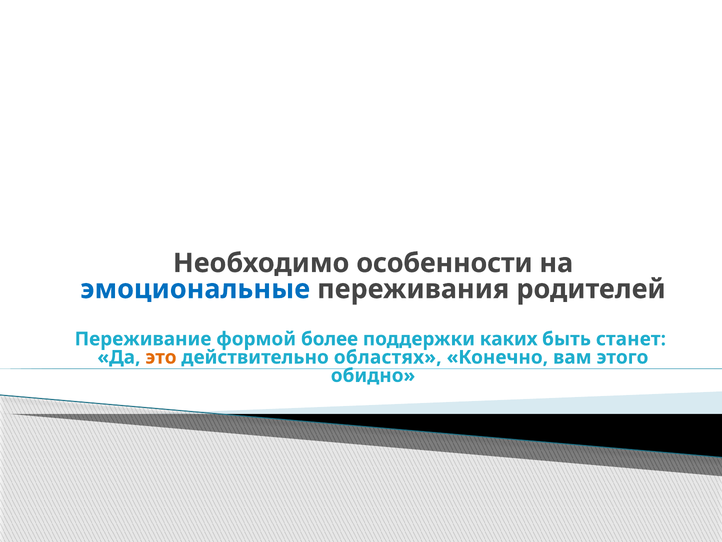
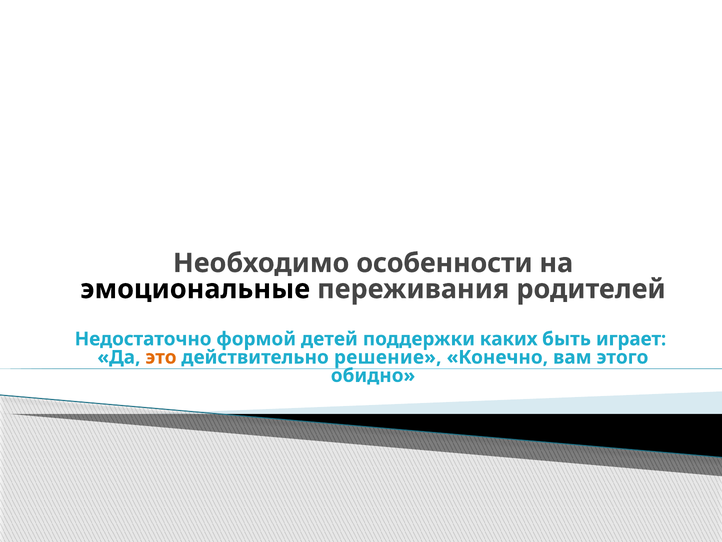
эмоциональные colour: blue -> black
Переживание: Переживание -> Недостаточно
более: более -> детей
станет: станет -> играет
областях: областях -> решение
